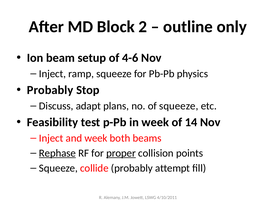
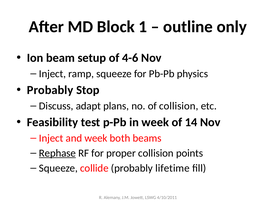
2: 2 -> 1
of squeeze: squeeze -> collision
proper underline: present -> none
attempt: attempt -> lifetime
